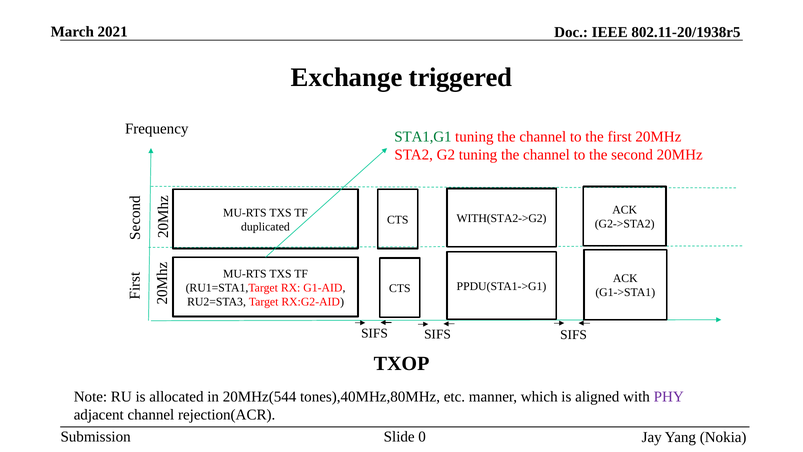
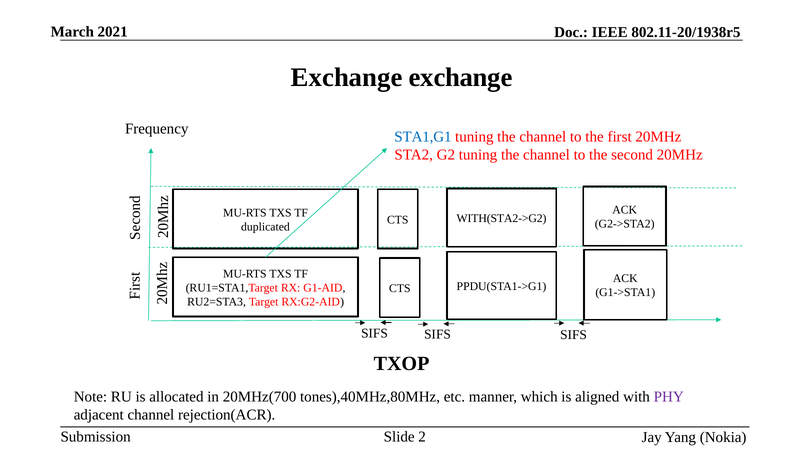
Exchange triggered: triggered -> exchange
STA1,G1 colour: green -> blue
20MHz(544: 20MHz(544 -> 20MHz(700
Slide 0: 0 -> 2
